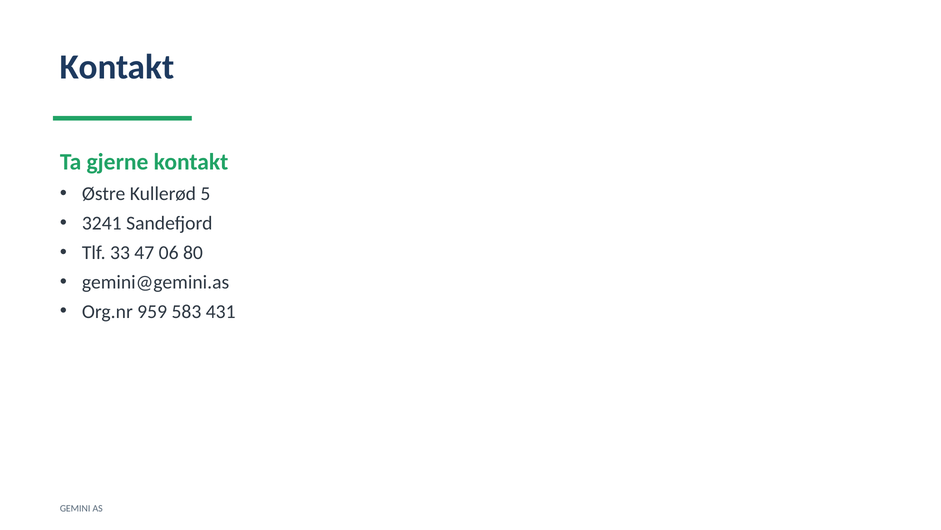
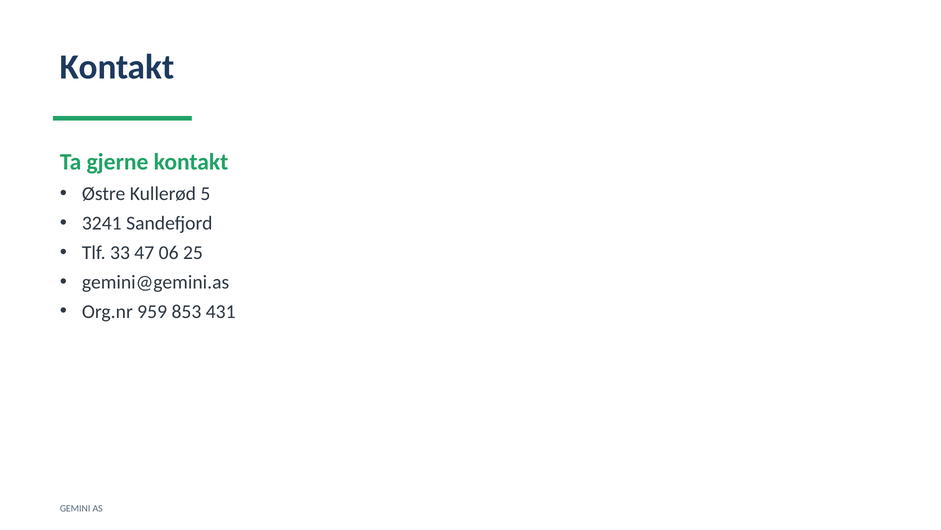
80: 80 -> 25
583: 583 -> 853
